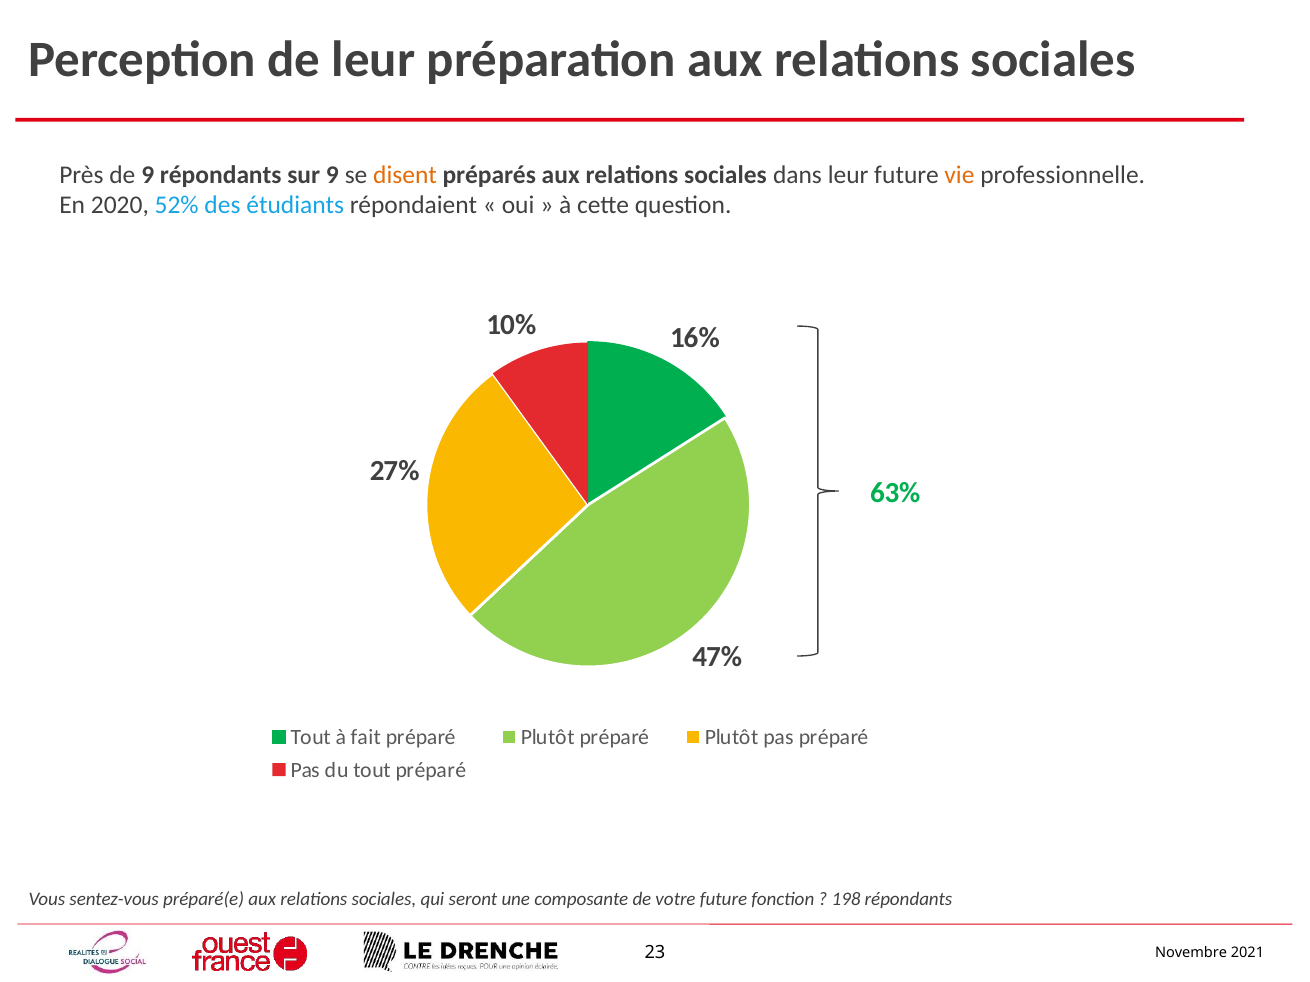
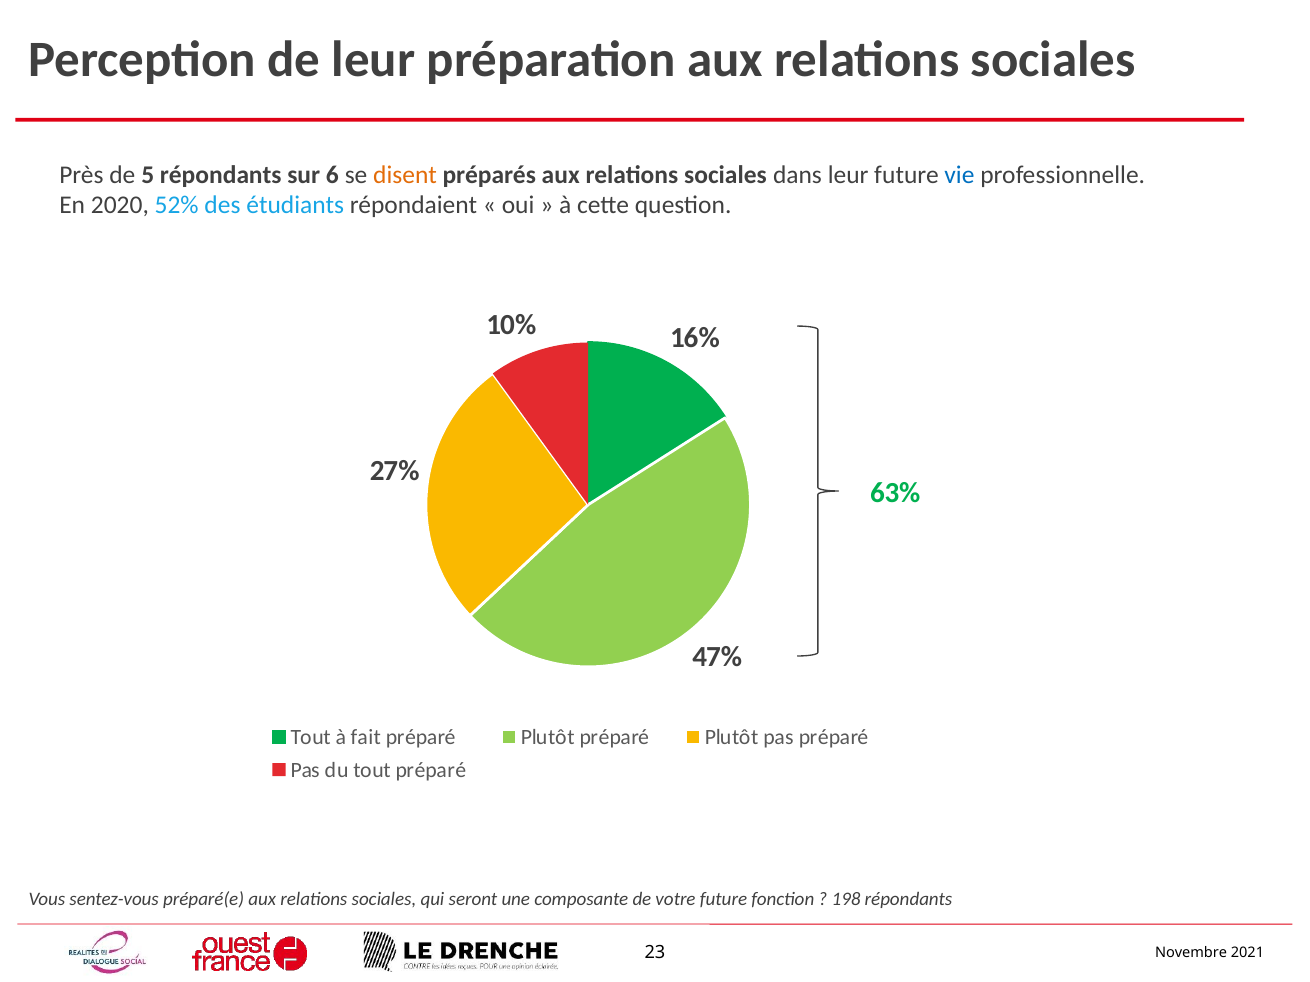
de 9: 9 -> 5
sur 9: 9 -> 6
vie colour: orange -> blue
